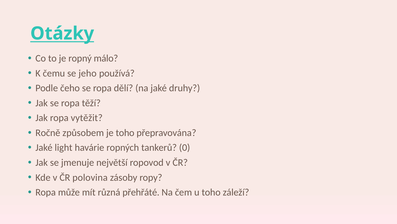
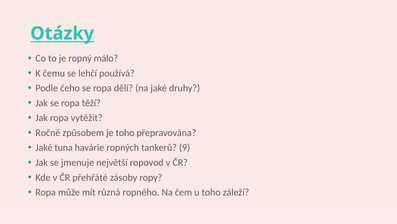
jeho: jeho -> lehčí
light: light -> tuna
0: 0 -> 9
polovina: polovina -> přehřáté
přehřáté: přehřáté -> ropného
